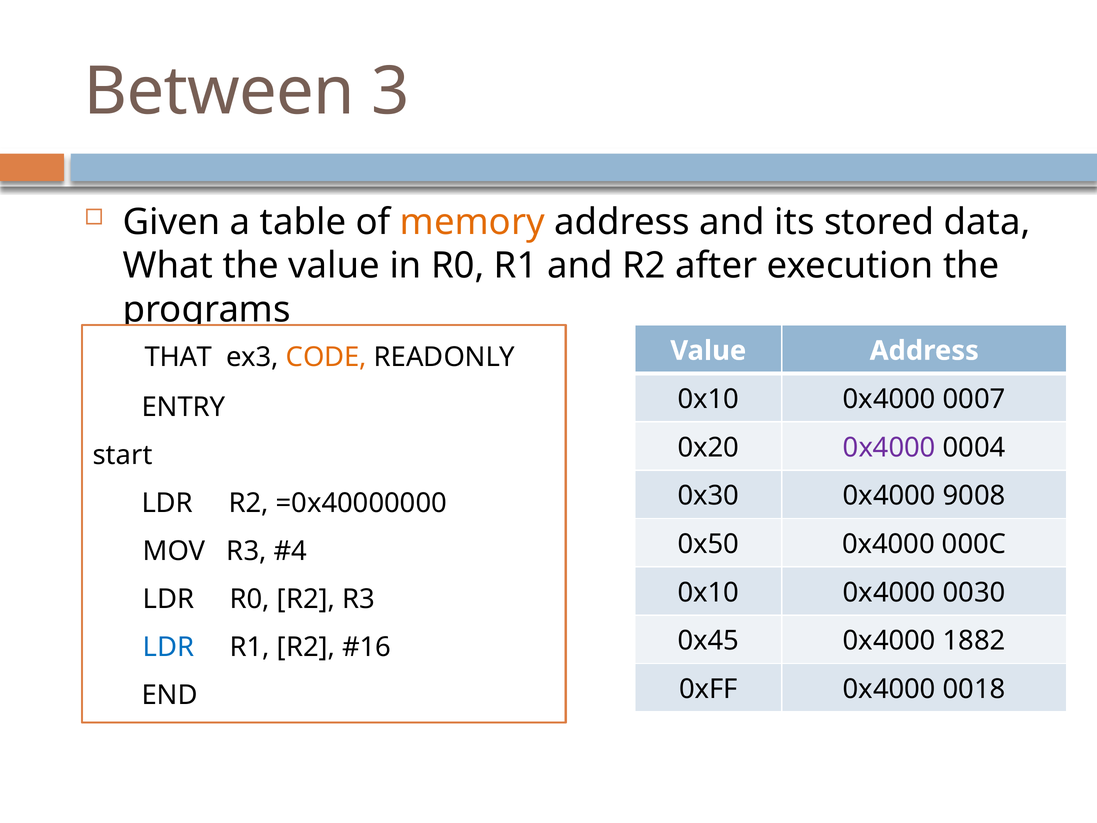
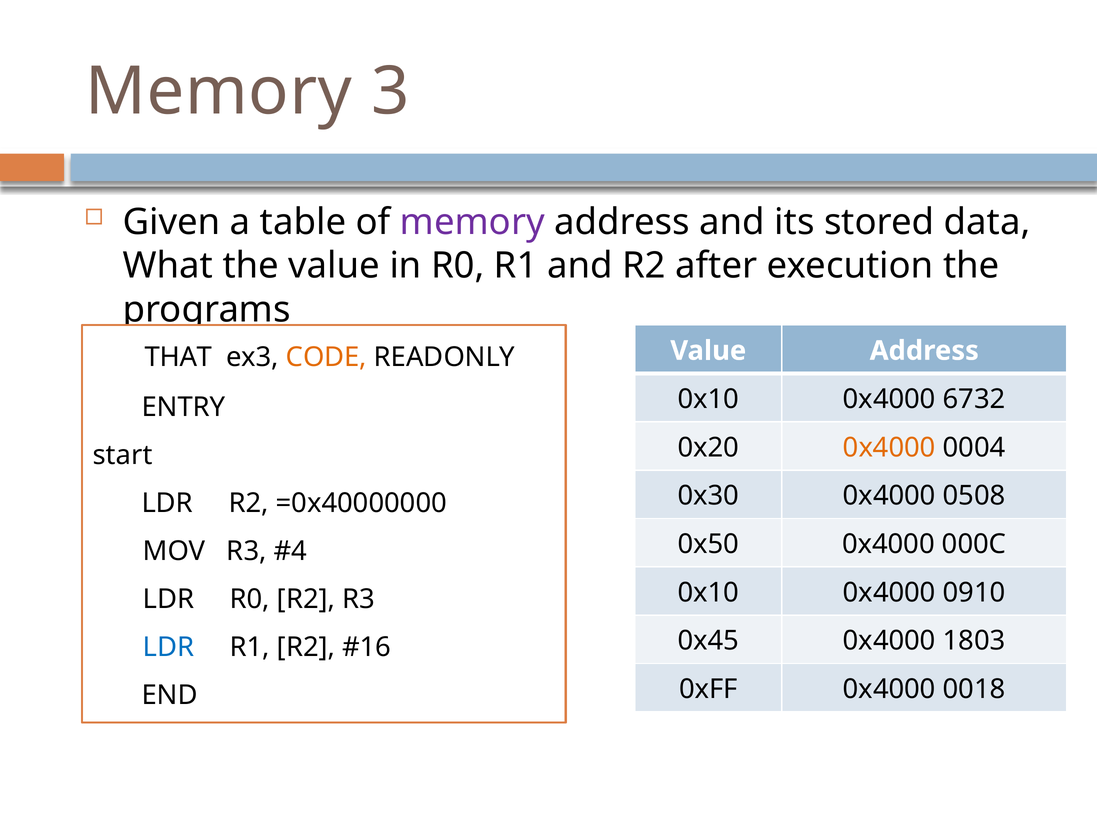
Between at (219, 92): Between -> Memory
memory at (472, 222) colour: orange -> purple
0007: 0007 -> 6732
0x4000 at (889, 447) colour: purple -> orange
9008: 9008 -> 0508
0030: 0030 -> 0910
1882: 1882 -> 1803
